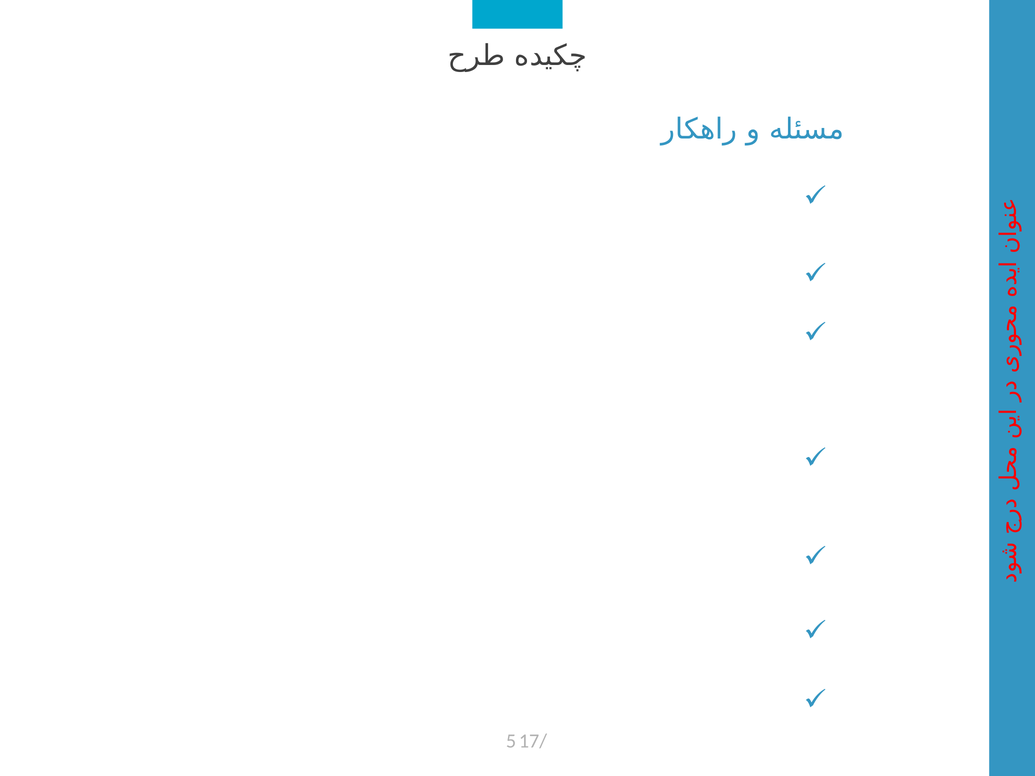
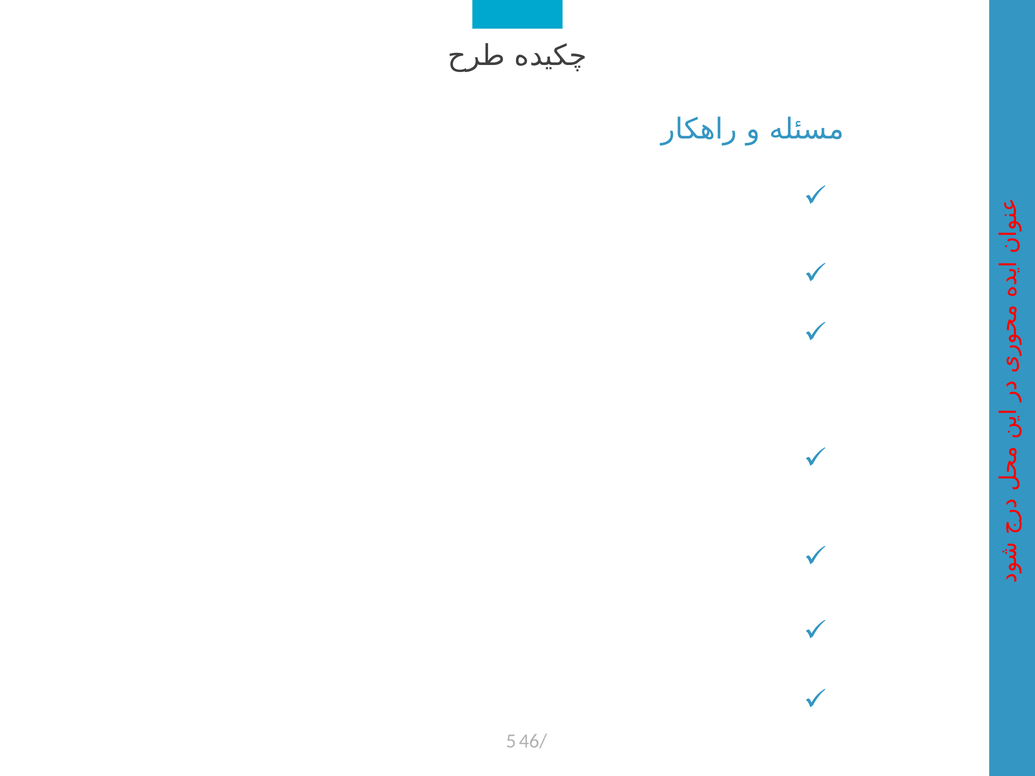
17/: 17/ -> 46/
